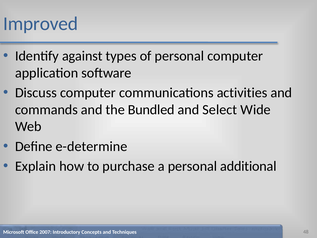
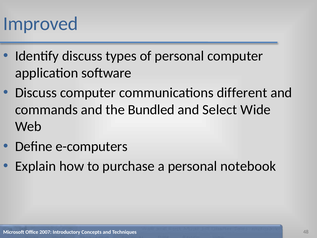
Identify against: against -> discuss
activities: activities -> different
e-determine: e-determine -> e-computers
additional: additional -> notebook
